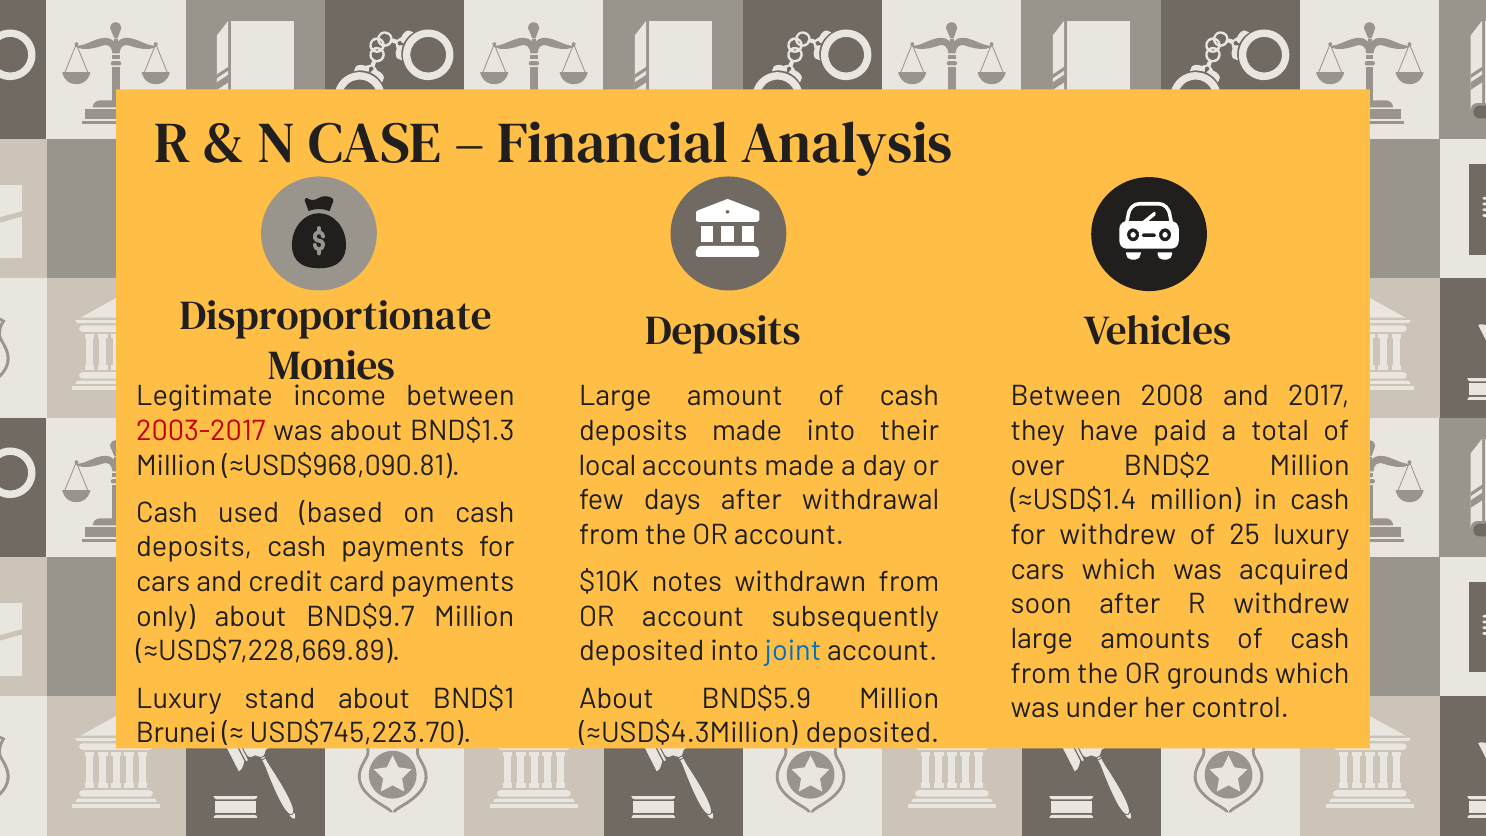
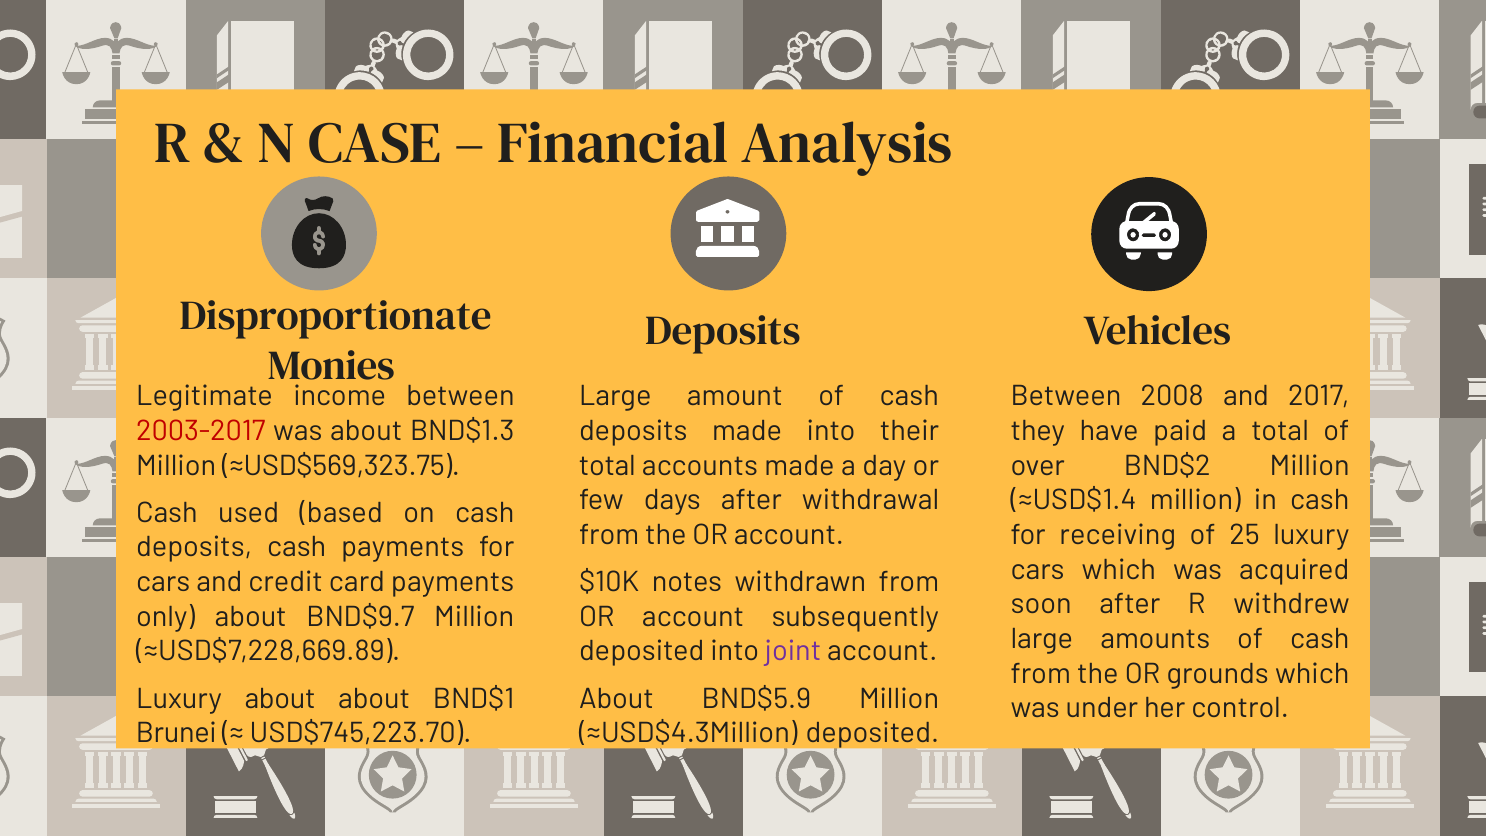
≈USD$968,090.81: ≈USD$968,090.81 -> ≈USD$569,323.75
local at (607, 466): local -> total
for withdrew: withdrew -> receiving
joint colour: blue -> purple
Luxury stand: stand -> about
